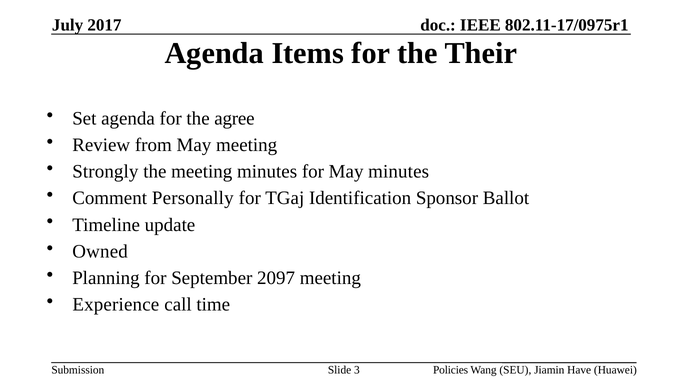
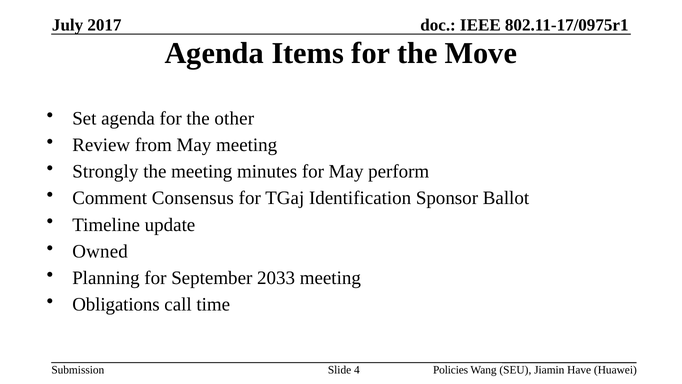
Their: Their -> Move
agree: agree -> other
May minutes: minutes -> perform
Personally: Personally -> Consensus
2097: 2097 -> 2033
Experience: Experience -> Obligations
3: 3 -> 4
